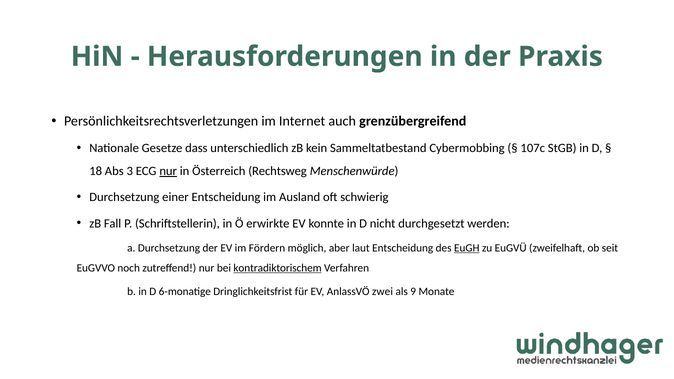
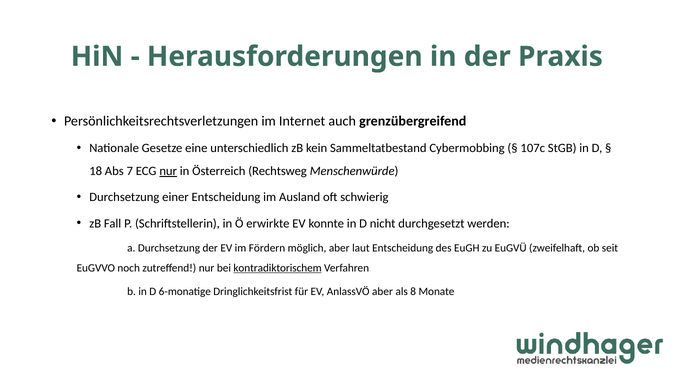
dass: dass -> eine
3: 3 -> 7
EuGH underline: present -> none
AnlassVÖ zwei: zwei -> aber
9: 9 -> 8
